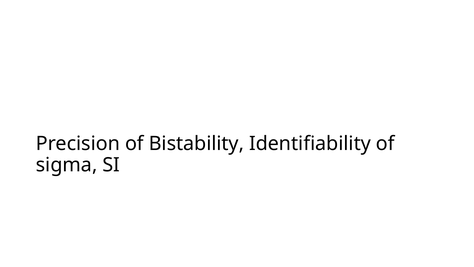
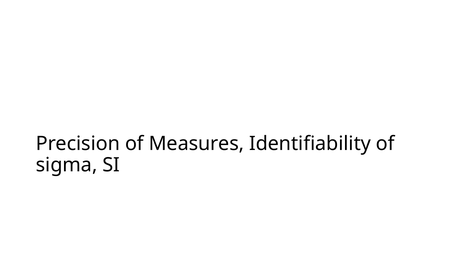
Bistability: Bistability -> Measures
